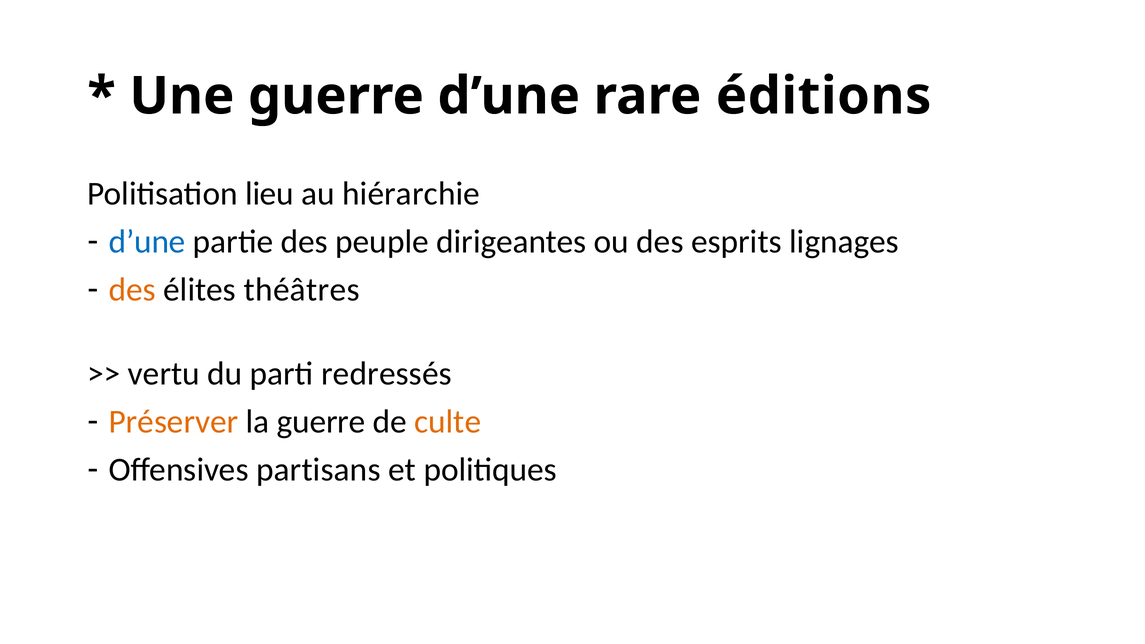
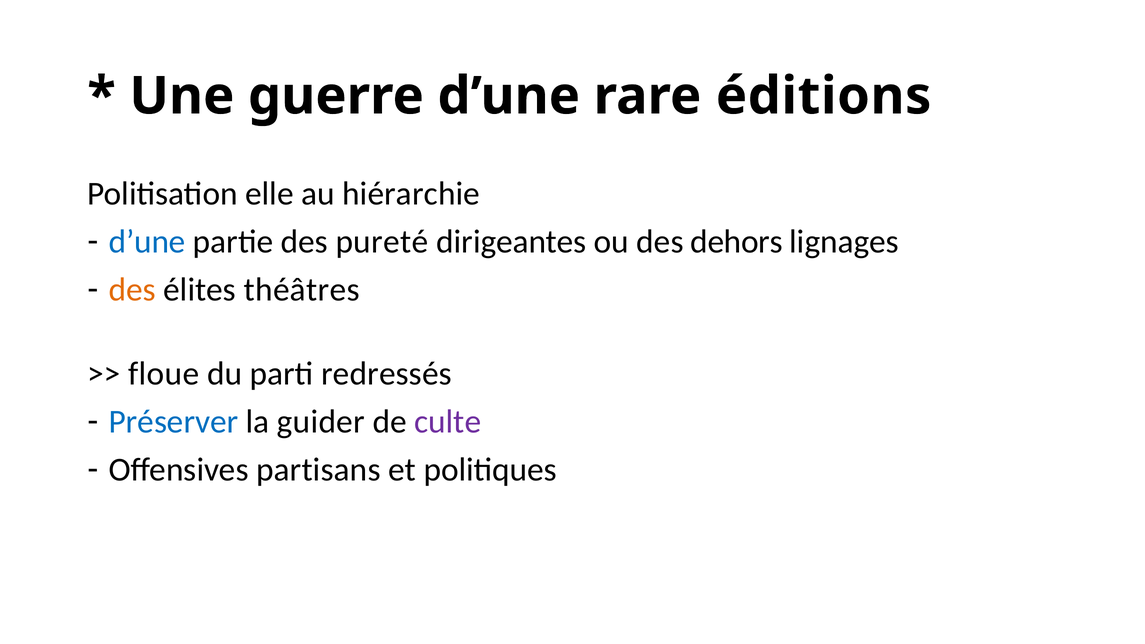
lieu: lieu -> elle
peuple: peuple -> pureté
esprits: esprits -> dehors
vertu: vertu -> floue
Préserver colour: orange -> blue
la guerre: guerre -> guider
culte colour: orange -> purple
